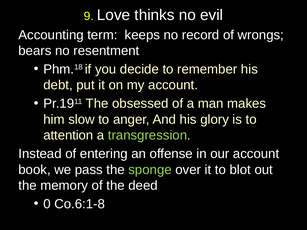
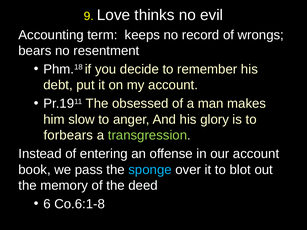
attention: attention -> forbears
sponge colour: light green -> light blue
0: 0 -> 6
